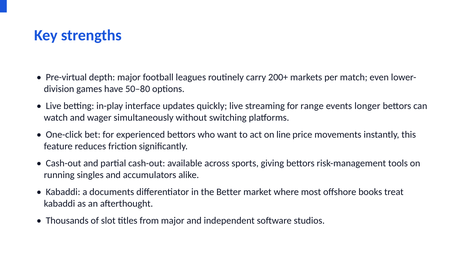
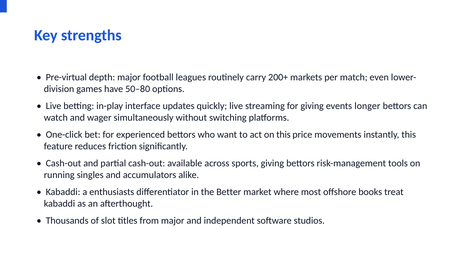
for range: range -> giving
on line: line -> this
documents: documents -> enthusiasts
